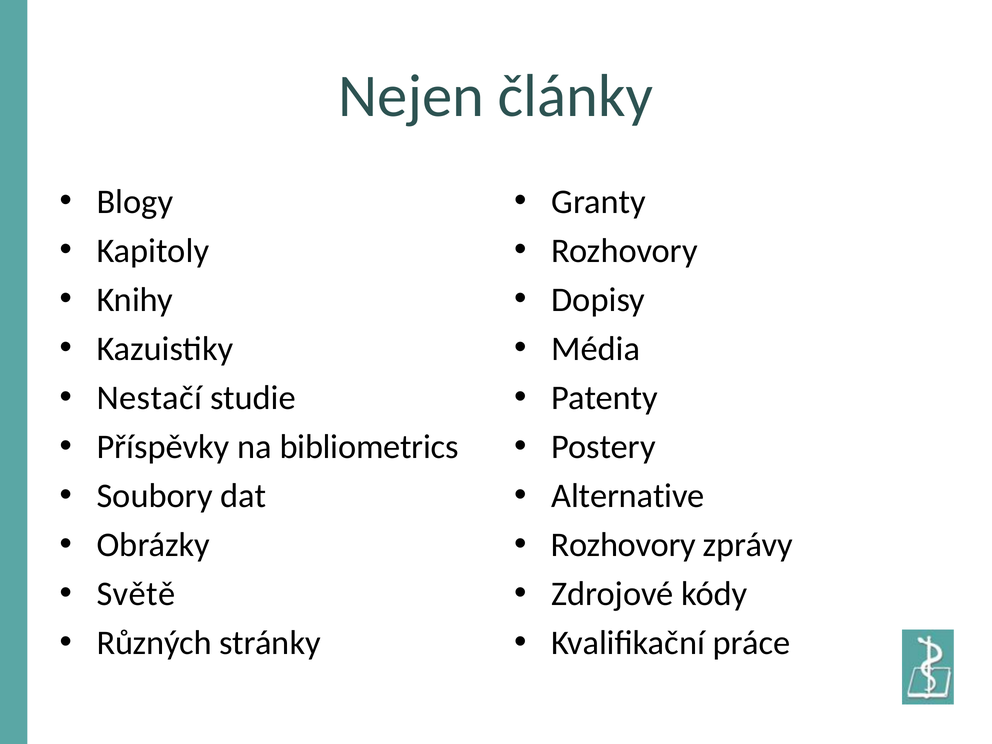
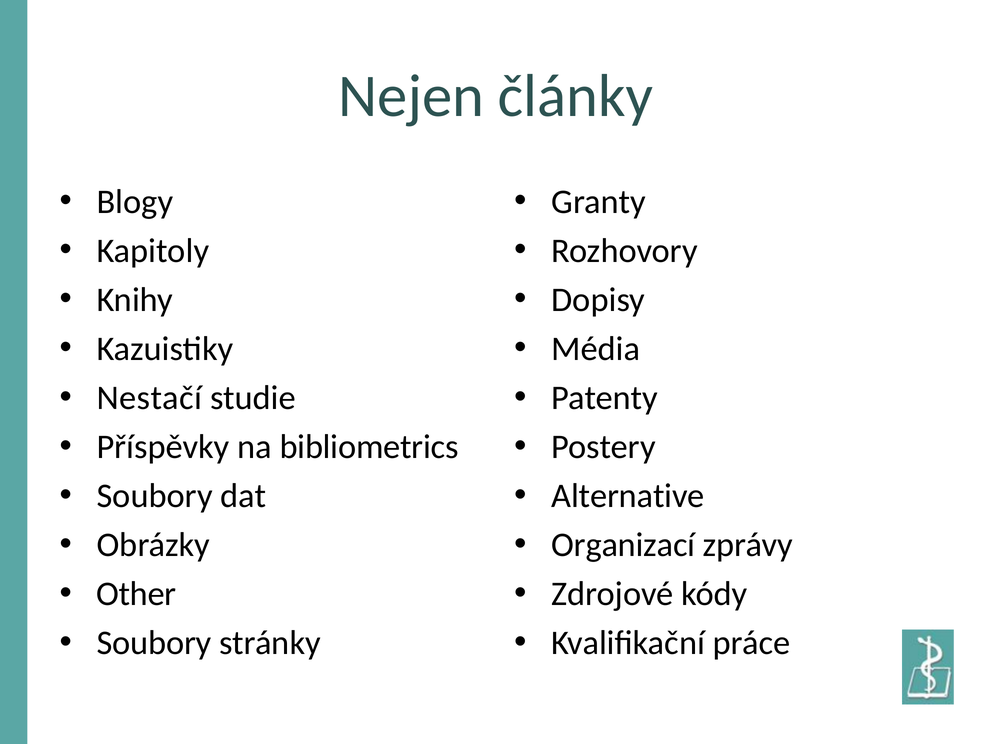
Rozhovory at (623, 545): Rozhovory -> Organizací
Světě: Světě -> Other
Různých at (154, 643): Různých -> Soubory
